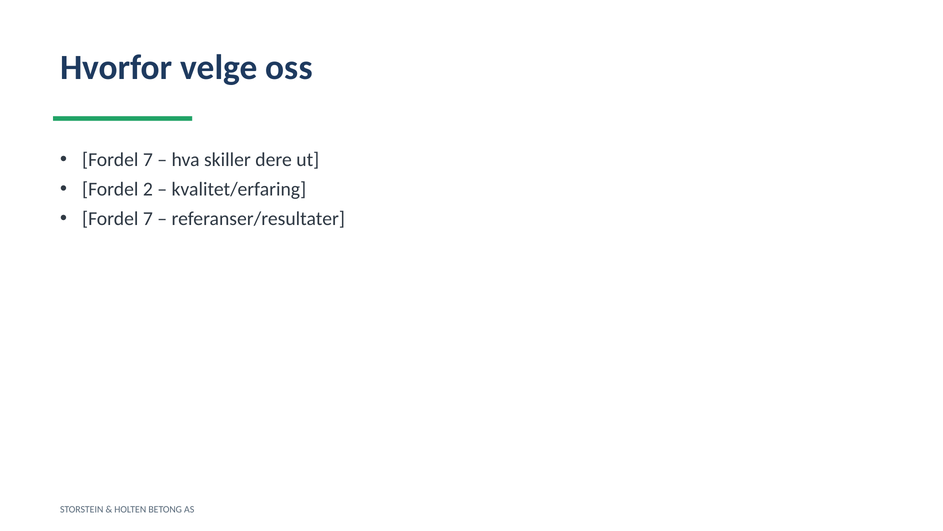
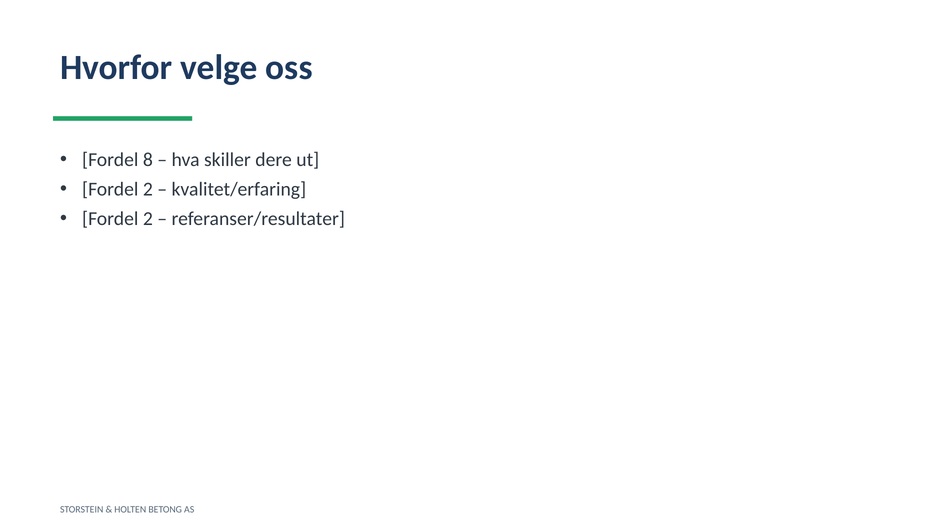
7 at (148, 160): 7 -> 8
7 at (148, 219): 7 -> 2
